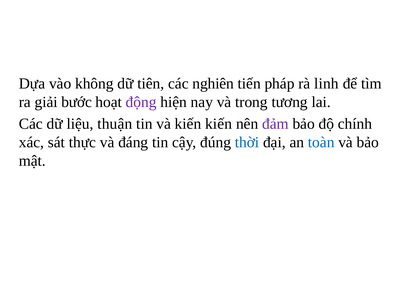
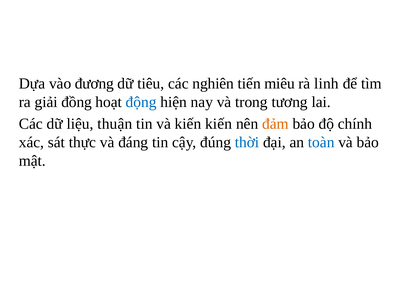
không: không -> đương
tiên: tiên -> tiêu
pháp: pháp -> miêu
bước: bước -> đồng
động colour: purple -> blue
đảm colour: purple -> orange
